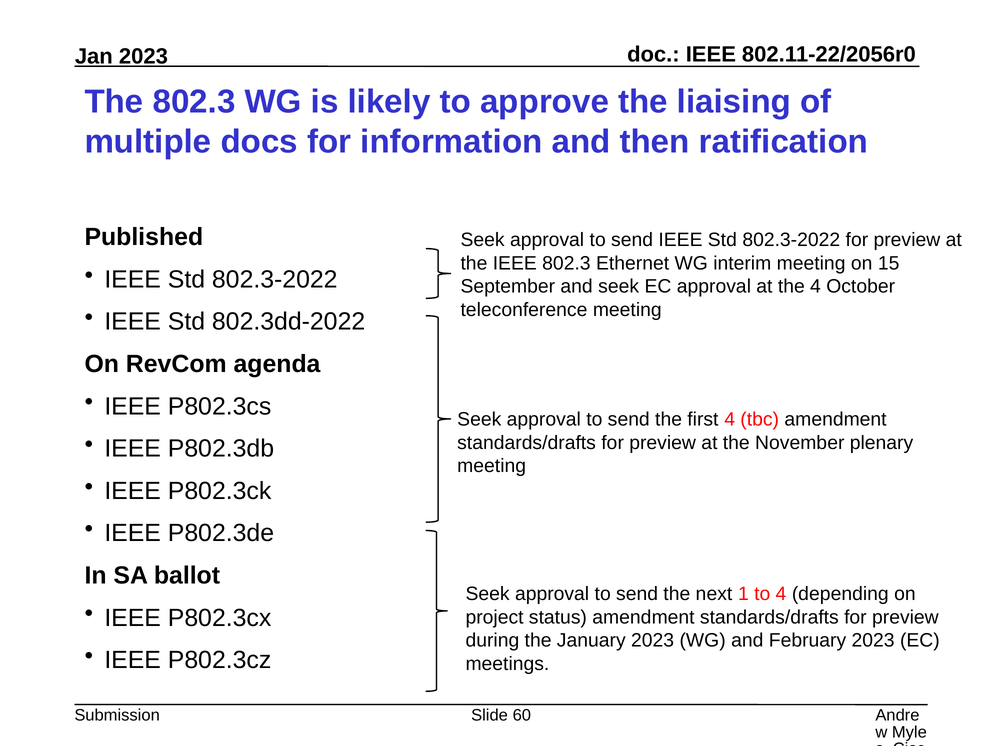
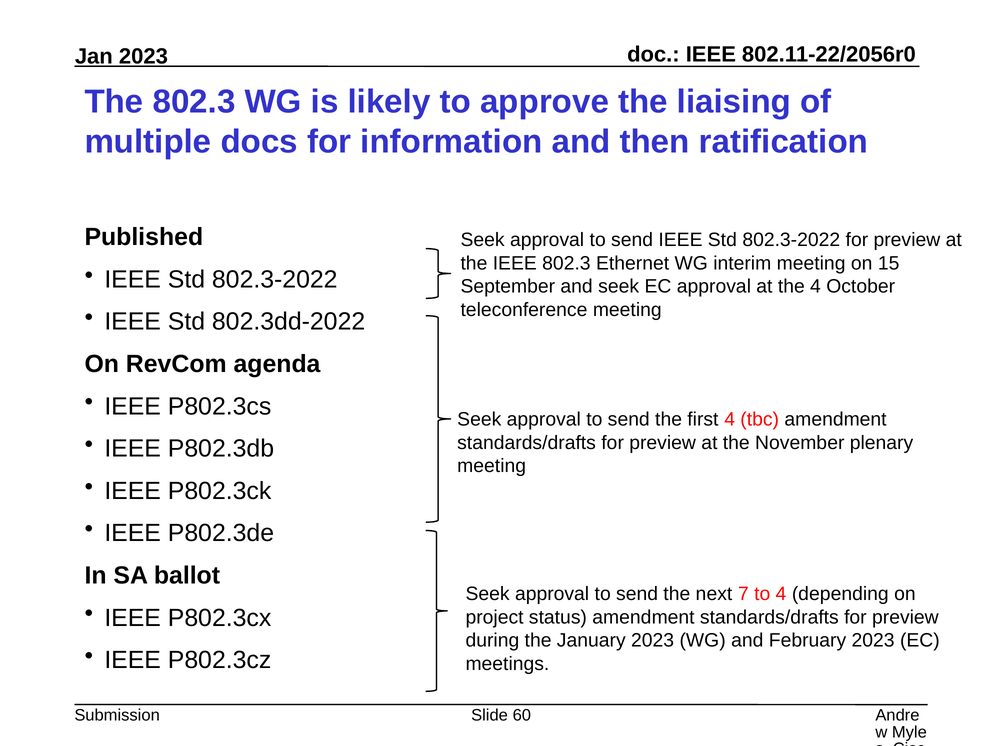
1: 1 -> 7
